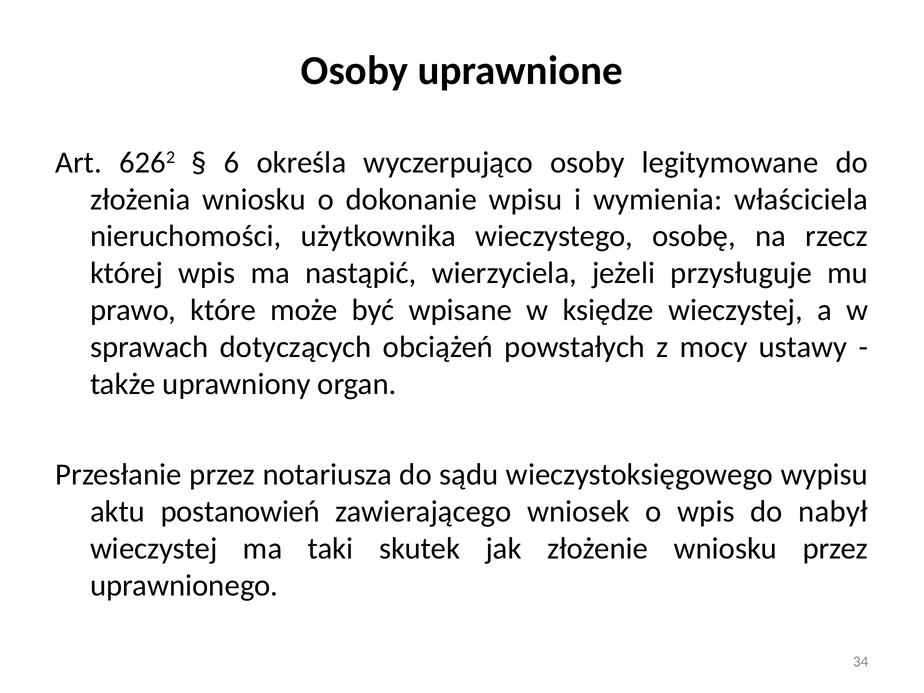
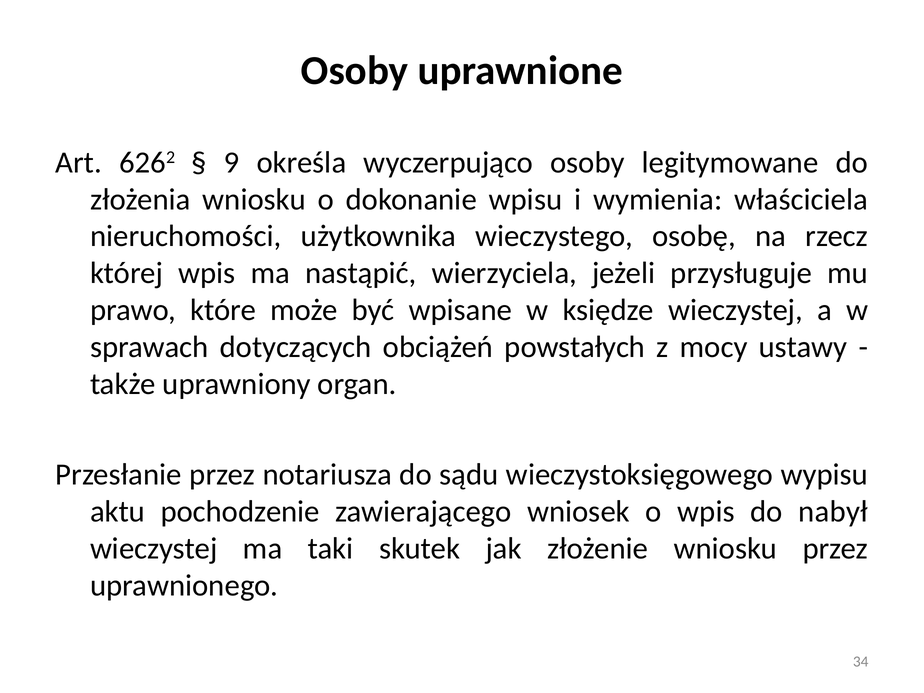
6: 6 -> 9
postanowień: postanowień -> pochodzenie
